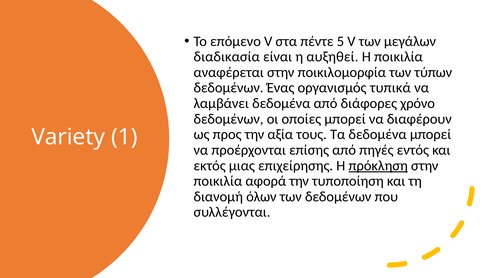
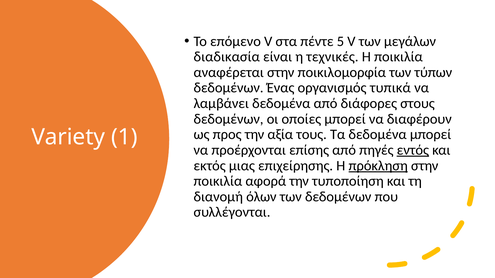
αυξηθεί: αυξηθεί -> τεχνικές
χρόνο: χρόνο -> στους
εντός underline: none -> present
